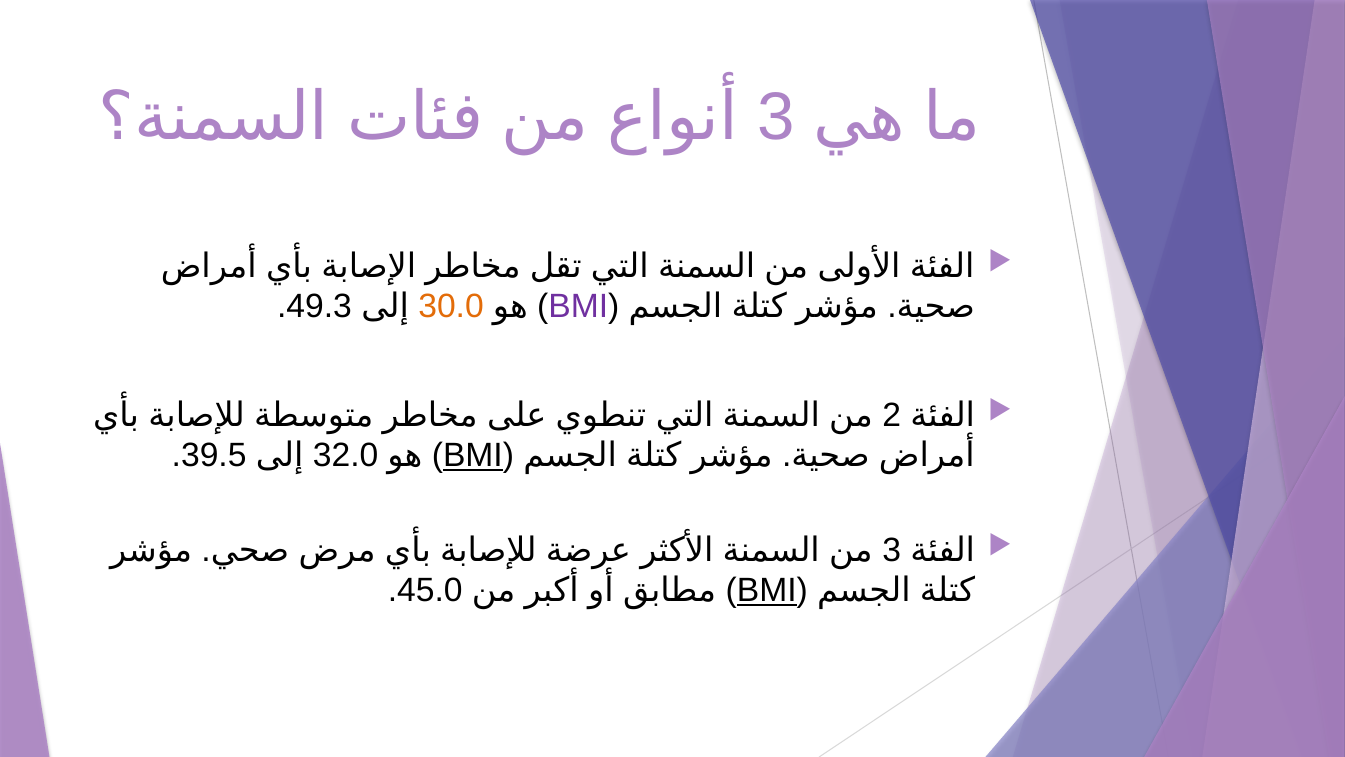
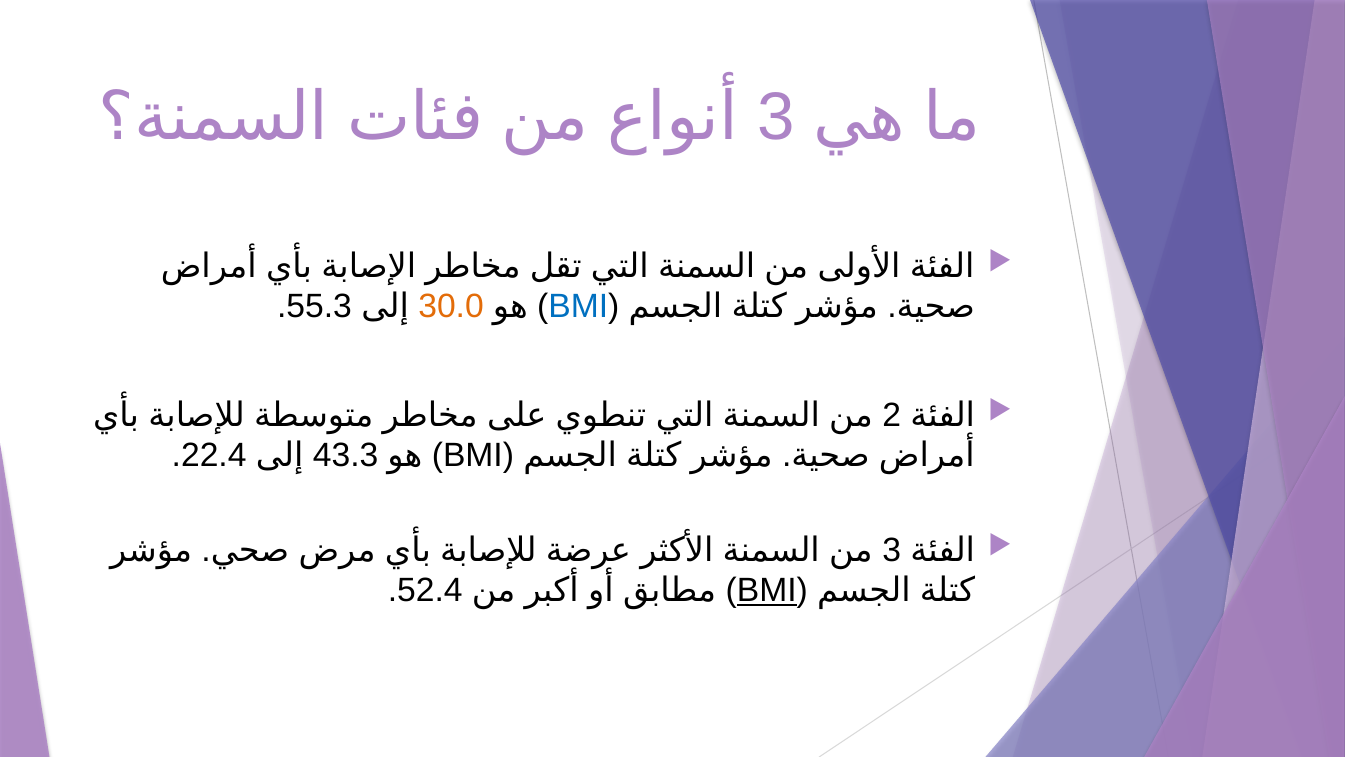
49.3: 49.3 -> 55.3
BMI at (578, 306) colour: purple -> blue
39.5: 39.5 -> 22.4
32.0: 32.0 -> 43.3
BMI at (473, 455) underline: present -> none
45.0: 45.0 -> 52.4
